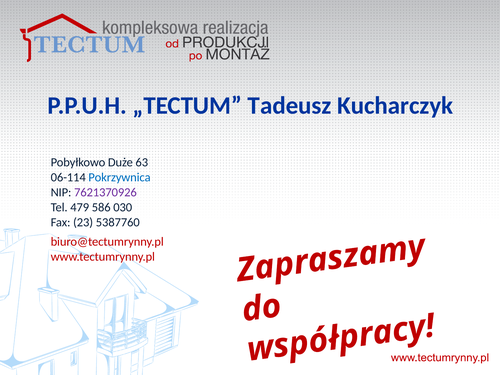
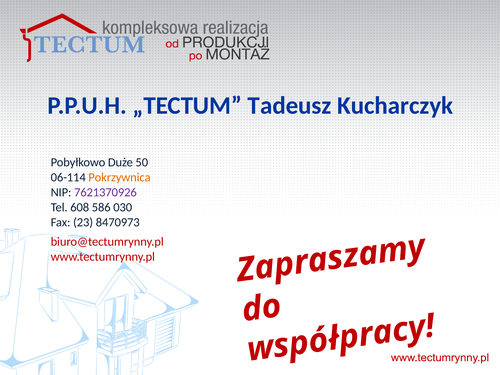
63: 63 -> 50
Pokrzywnica colour: blue -> orange
479: 479 -> 608
5387760: 5387760 -> 8470973
